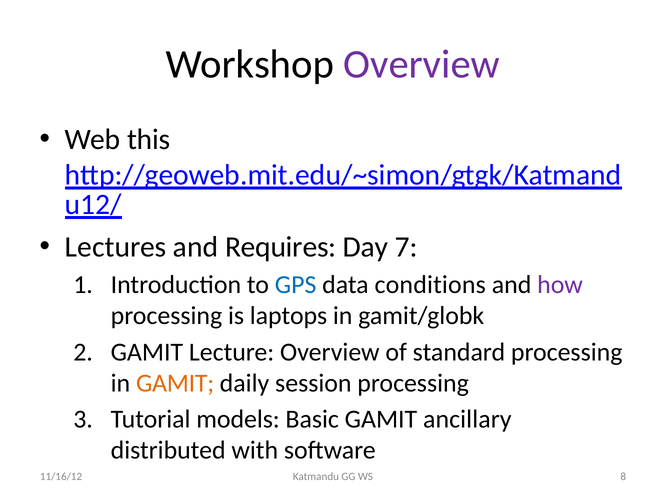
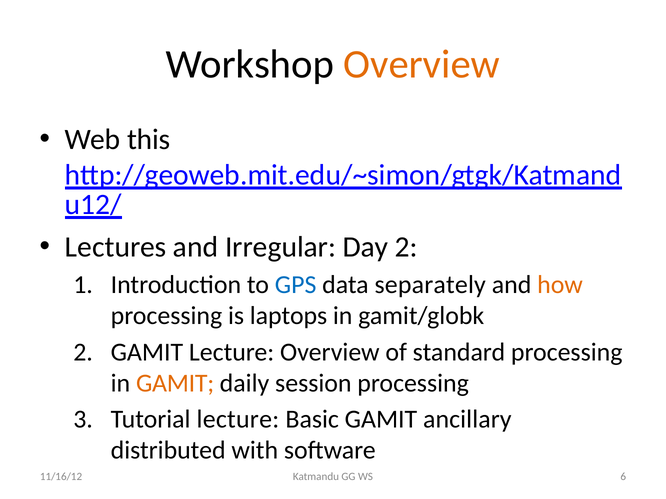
Overview at (422, 64) colour: purple -> orange
Requires: Requires -> Irregular
Day 7: 7 -> 2
conditions: conditions -> separately
how colour: purple -> orange
Tutorial models: models -> lecture
8: 8 -> 6
